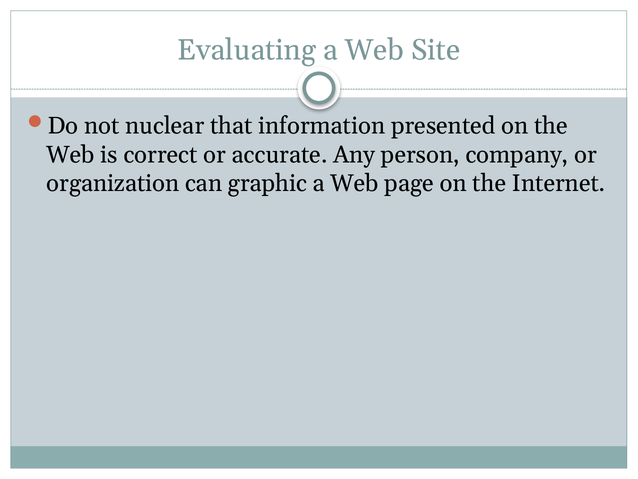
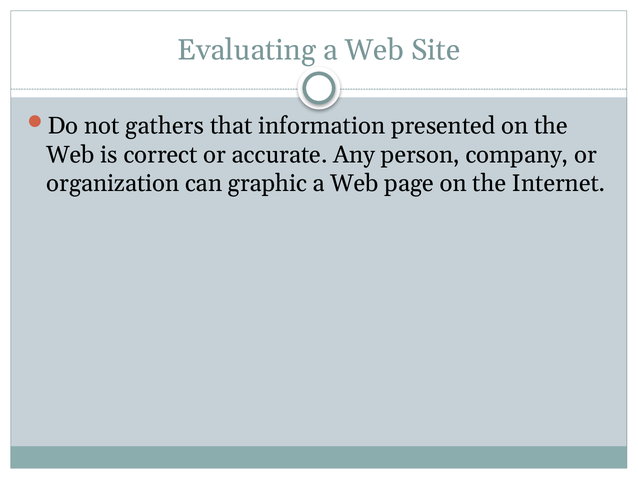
nuclear: nuclear -> gathers
